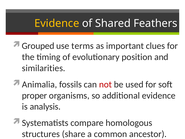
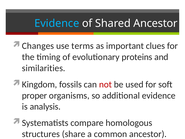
Evidence at (57, 23) colour: yellow -> light blue
Shared Feathers: Feathers -> Ancestor
Grouped: Grouped -> Changes
position: position -> proteins
Animalia: Animalia -> Kingdom
